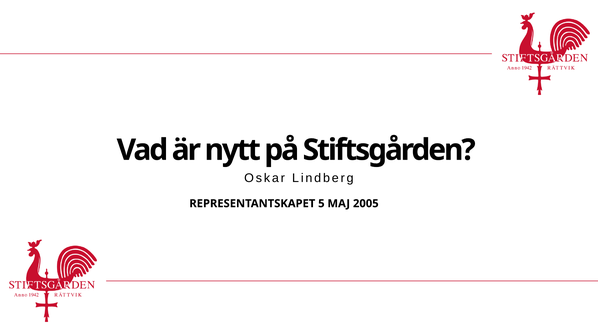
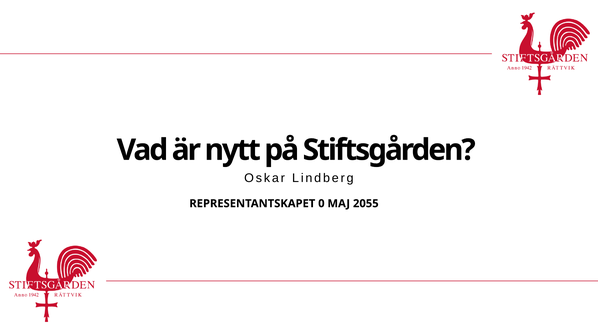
5: 5 -> 0
2005: 2005 -> 2055
